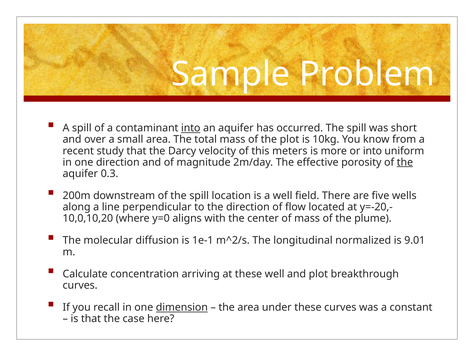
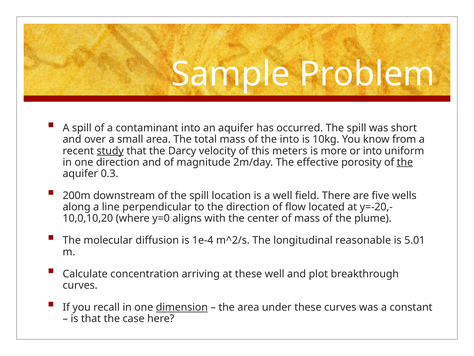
into at (191, 128) underline: present -> none
the plot: plot -> into
study underline: none -> present
1e-1: 1e-1 -> 1e-4
normalized: normalized -> reasonable
9.01: 9.01 -> 5.01
